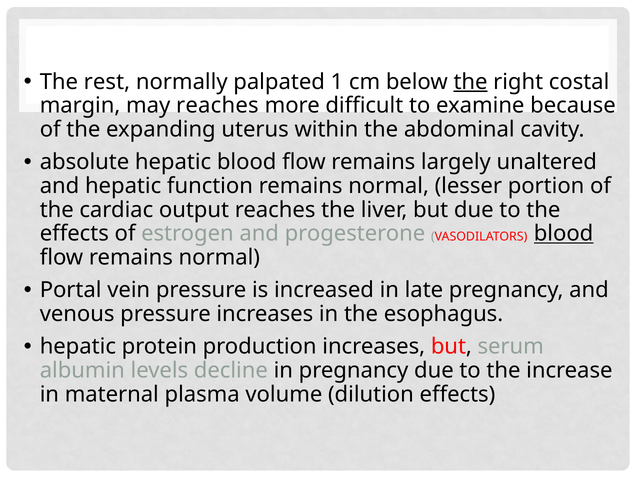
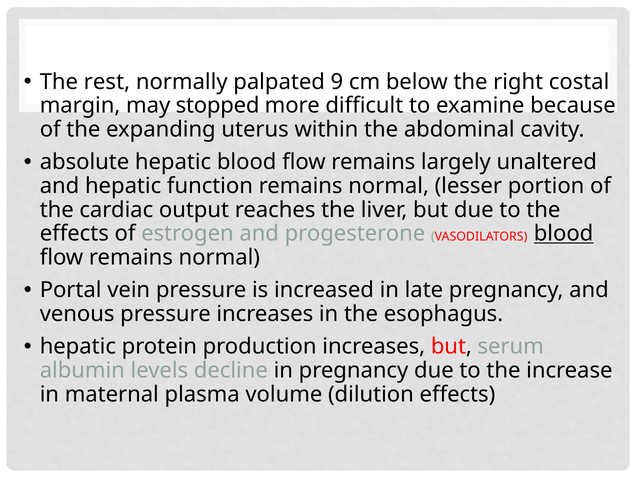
1: 1 -> 9
the at (471, 82) underline: present -> none
may reaches: reaches -> stopped
